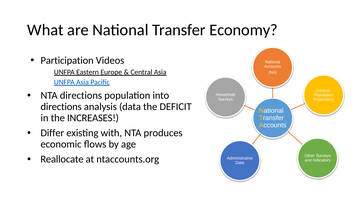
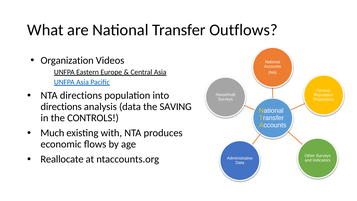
Economy: Economy -> Outflows
Participation: Participation -> Organization
DEFICIT: DEFICIT -> SAVING
INCREASES: INCREASES -> CONTROLS
Differ: Differ -> Much
